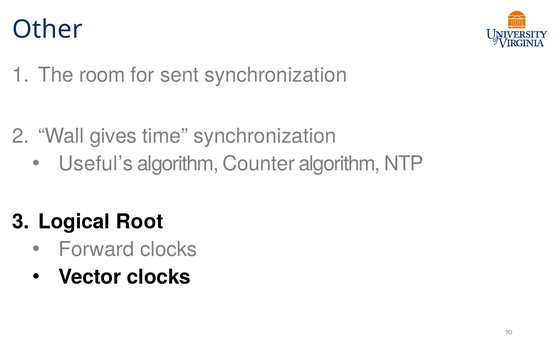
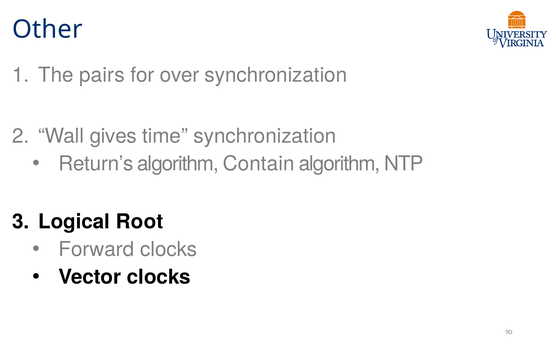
room: room -> pairs
sent: sent -> over
Useful’s: Useful’s -> Return’s
Counter: Counter -> Contain
